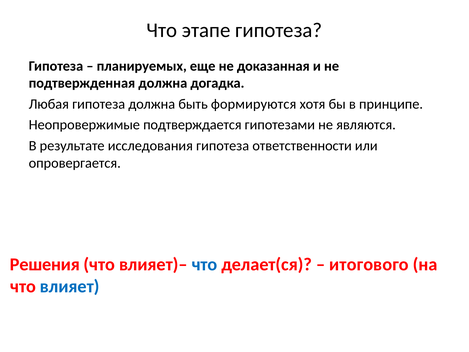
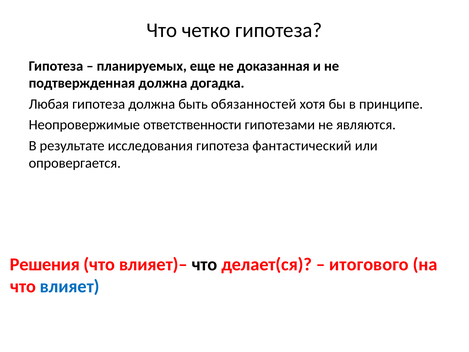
этапе: этапе -> четко
формируются: формируются -> обязанностей
подтверждается: подтверждается -> ответственности
ответственности: ответственности -> фантастический
что at (205, 264) colour: blue -> black
